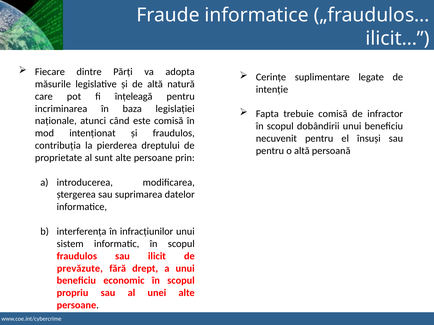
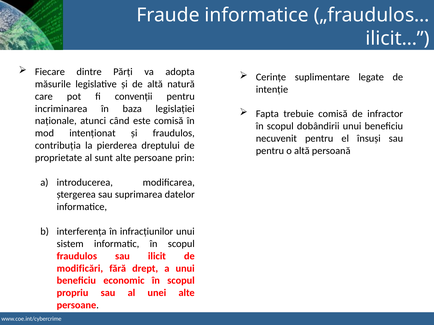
înțeleagă: înțeleagă -> convenții
prevăzute: prevăzute -> modificări
